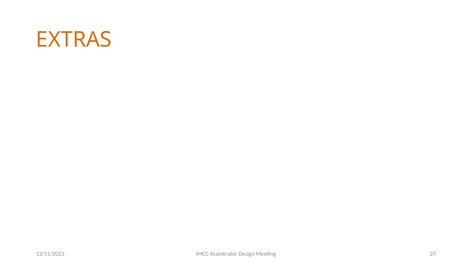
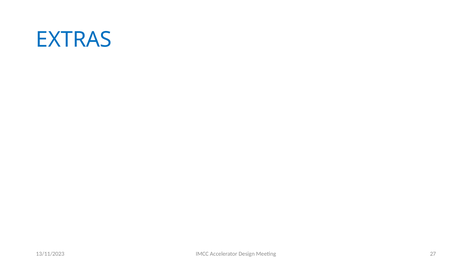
EXTRAS colour: orange -> blue
